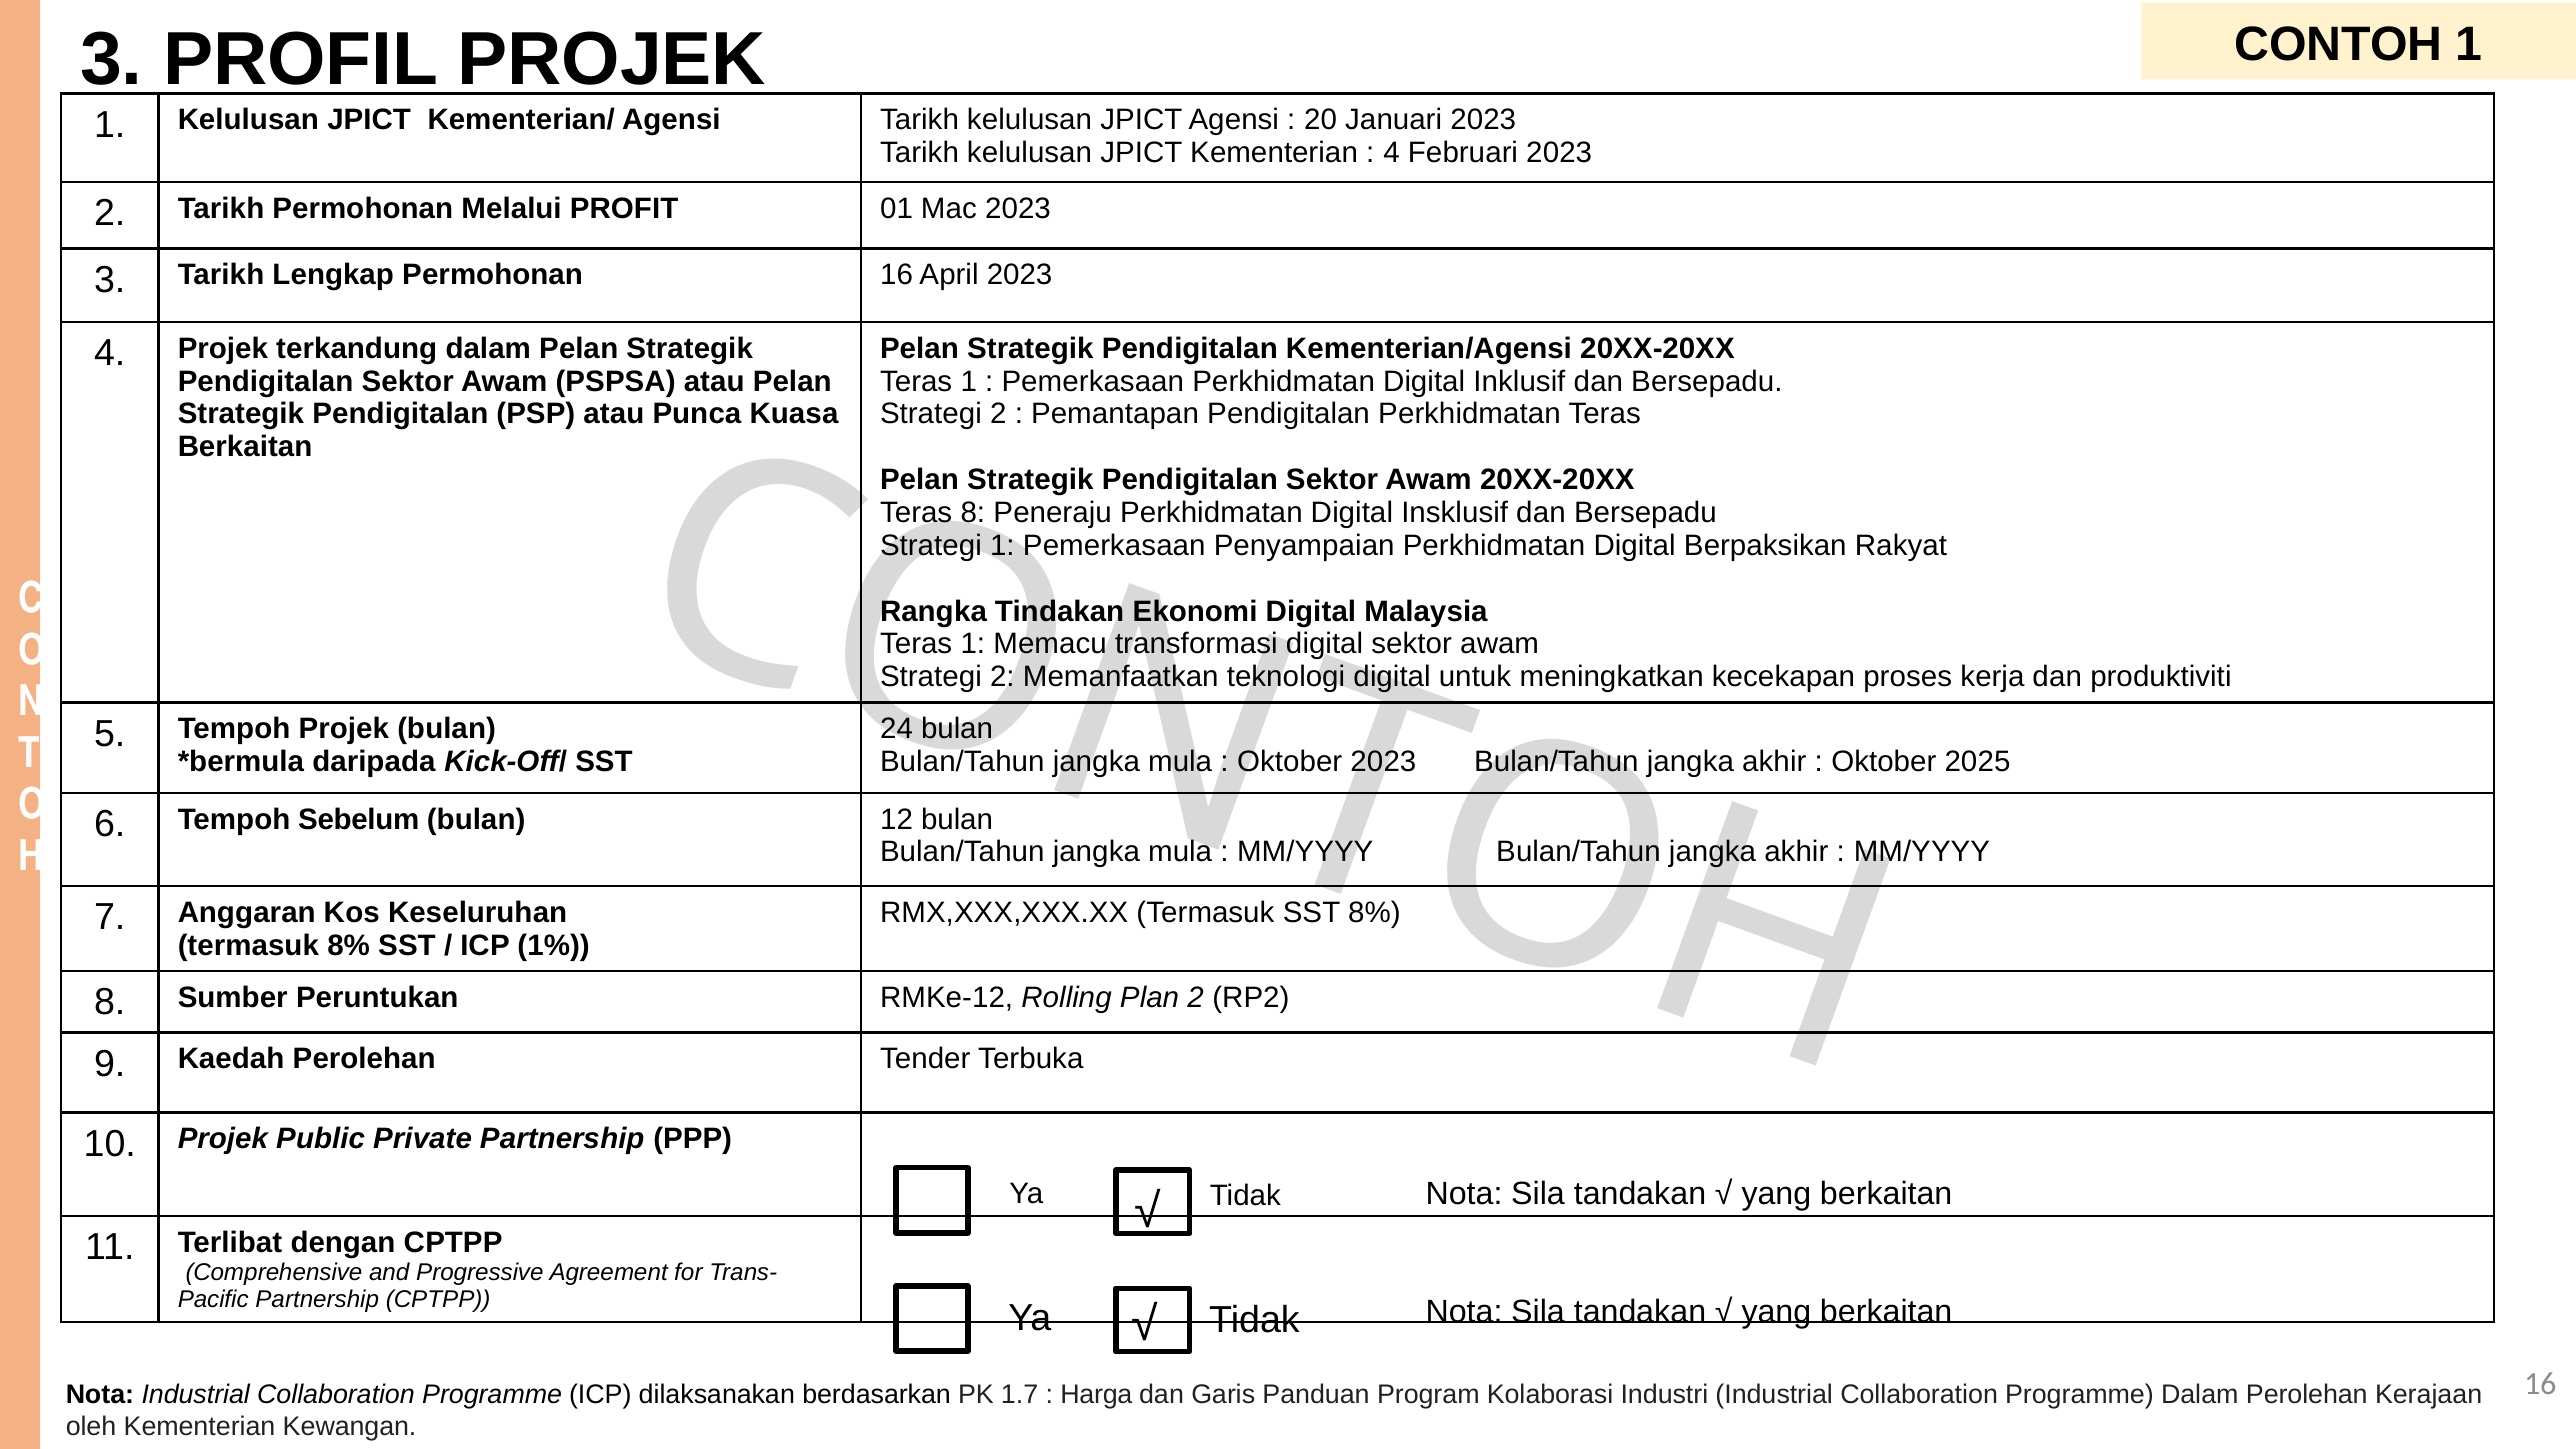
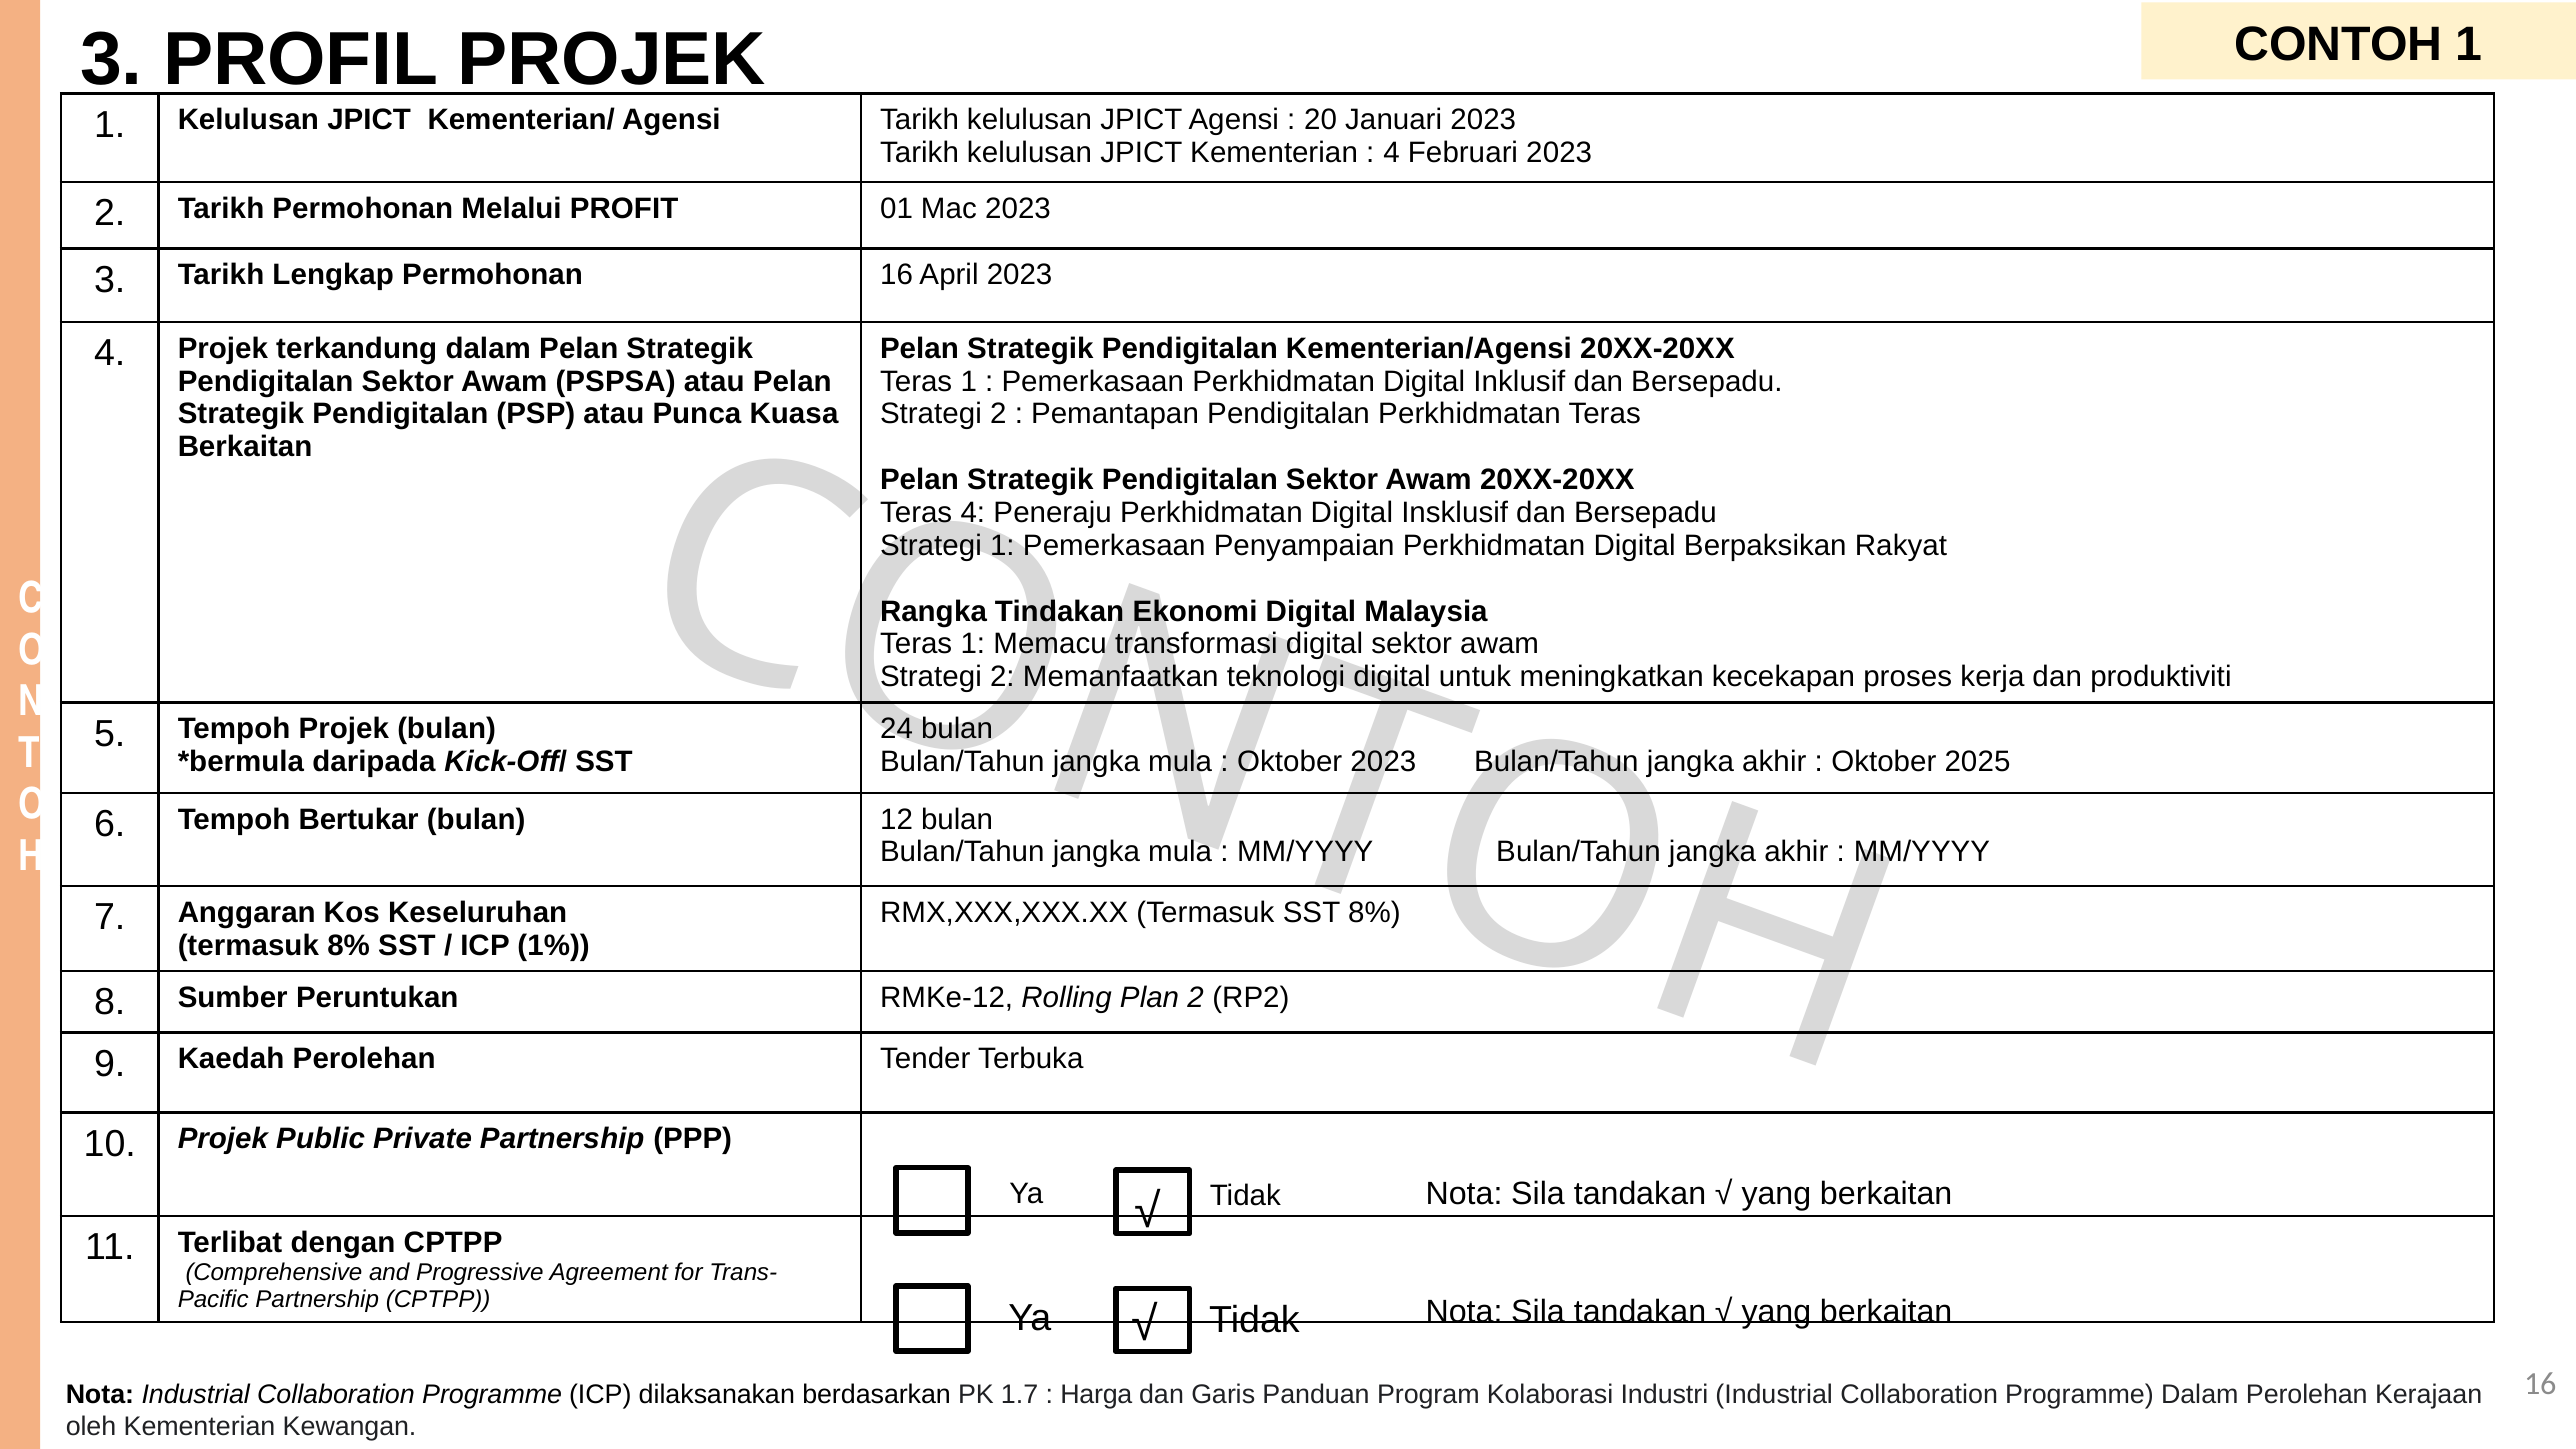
Teras 8: 8 -> 4
Sebelum: Sebelum -> Bertukar
